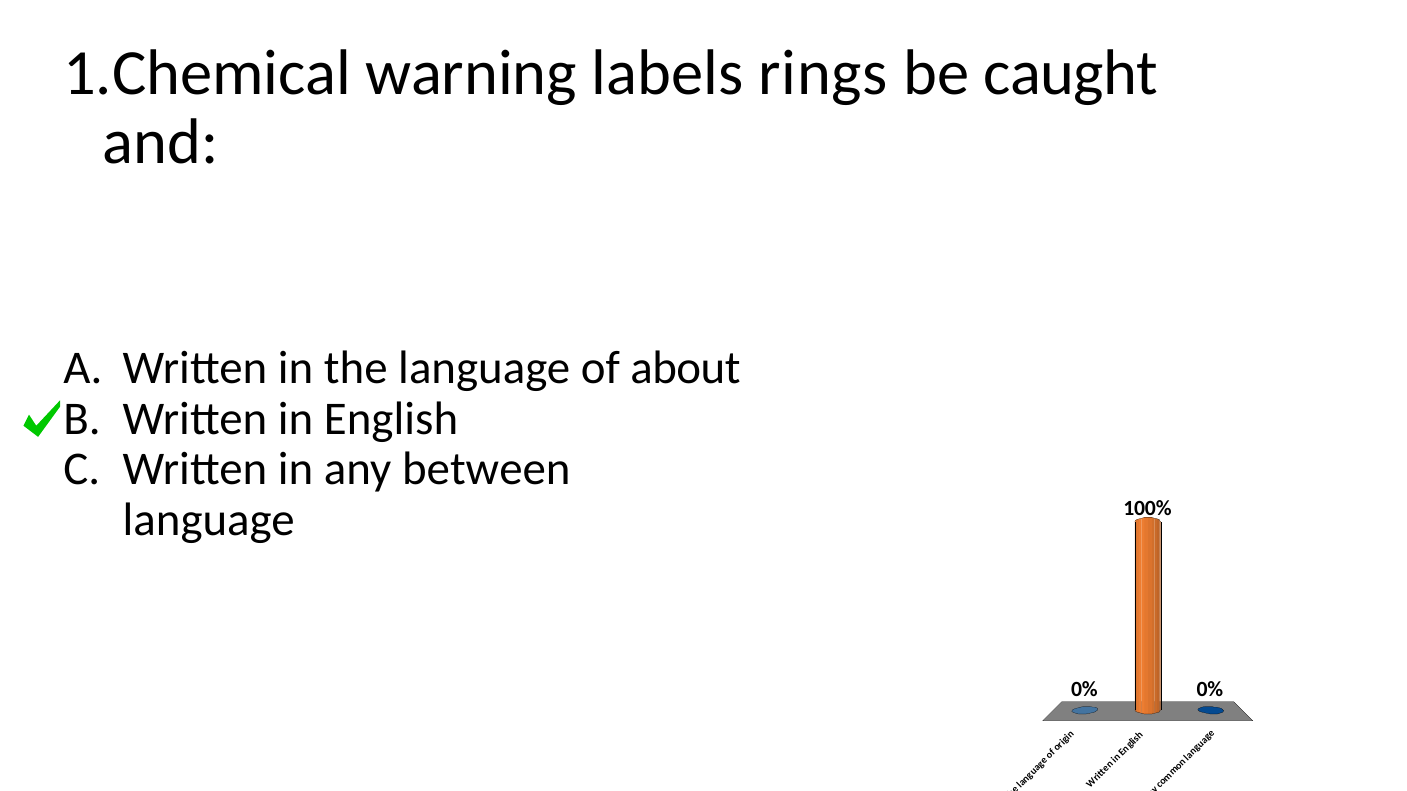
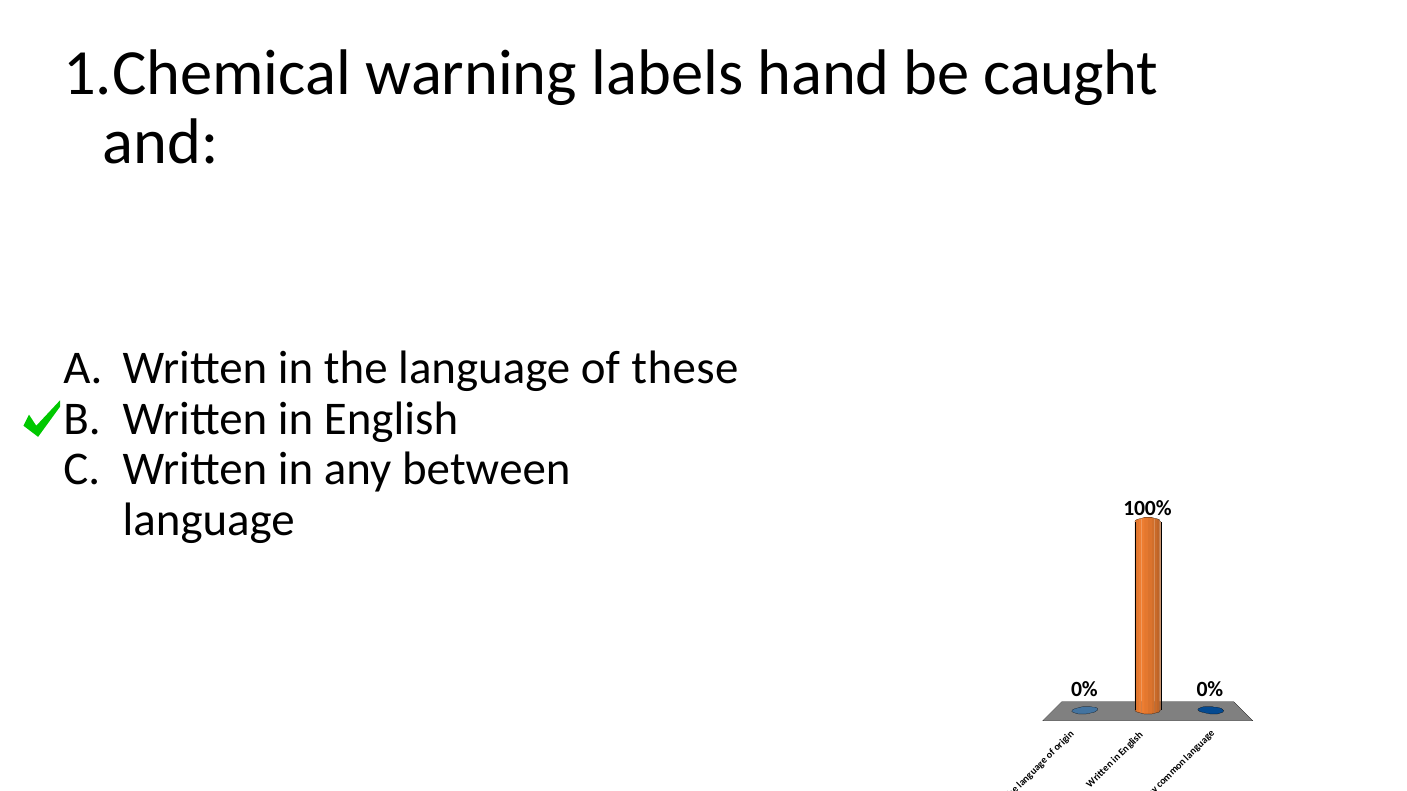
rings: rings -> hand
about: about -> these
